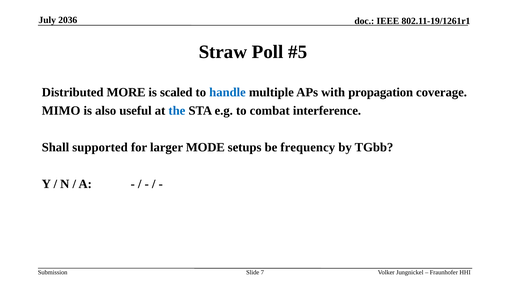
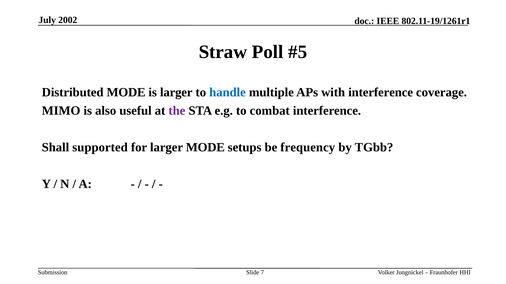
2036: 2036 -> 2002
Distributed MORE: MORE -> MODE
is scaled: scaled -> larger
with propagation: propagation -> interference
the colour: blue -> purple
